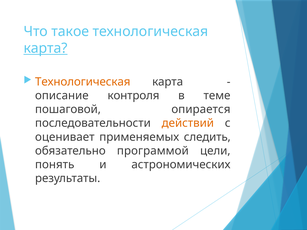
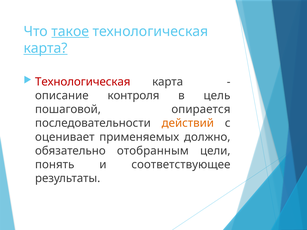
такое underline: none -> present
Технологическая at (83, 82) colour: orange -> red
теме: теме -> цель
следить: следить -> должно
программой: программой -> отобранным
астрономических: астрономических -> соответствующее
